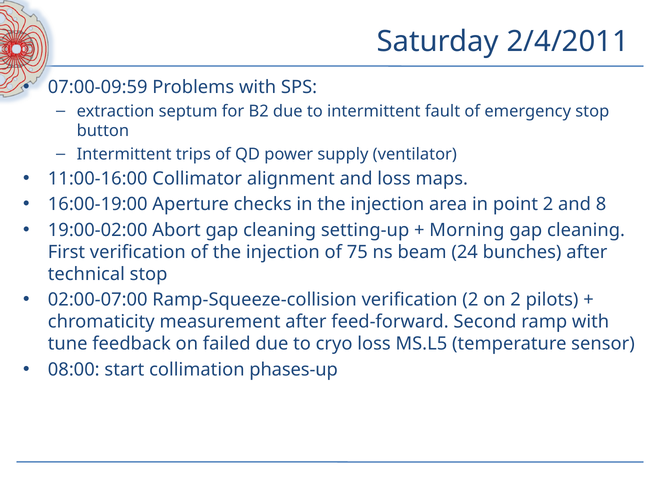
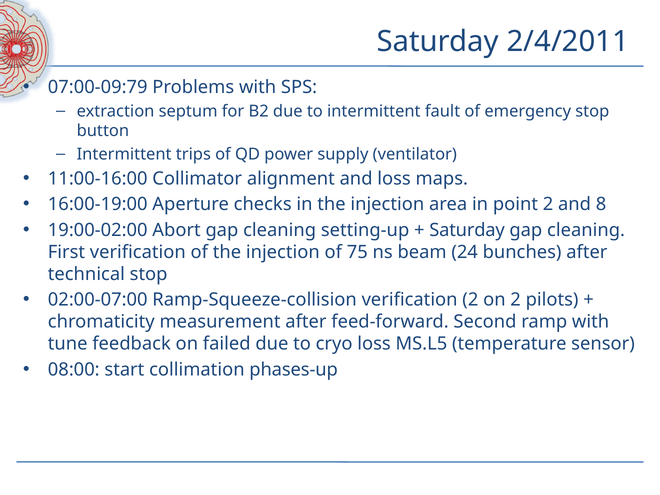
07:00-09:59: 07:00-09:59 -> 07:00-09:79
Morning at (467, 230): Morning -> Saturday
